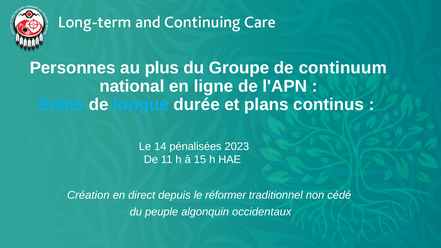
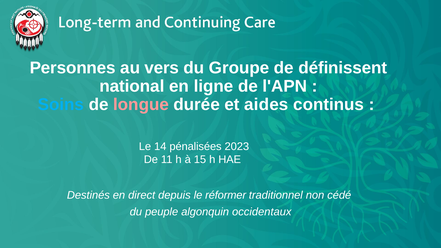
plus: plus -> vers
continuum: continuum -> définissent
longue colour: light blue -> pink
plans: plans -> aides
Création: Création -> Destinés
